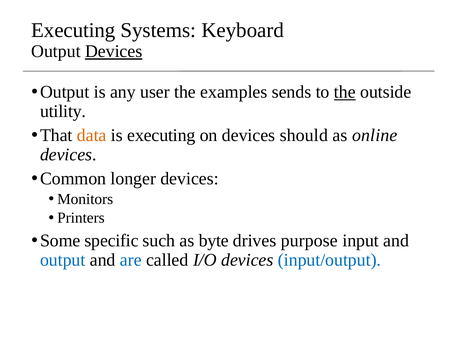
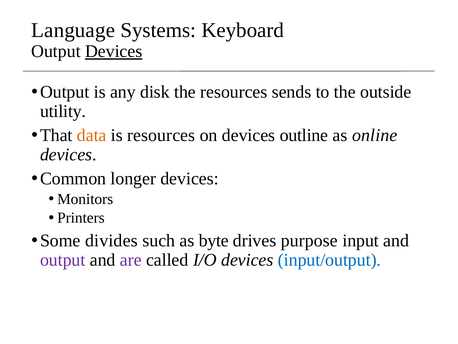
Executing at (73, 30): Executing -> Language
user: user -> disk
the examples: examples -> resources
the at (345, 92) underline: present -> none
is executing: executing -> resources
should: should -> outline
specific: specific -> divides
output at (63, 259) colour: blue -> purple
are colour: blue -> purple
